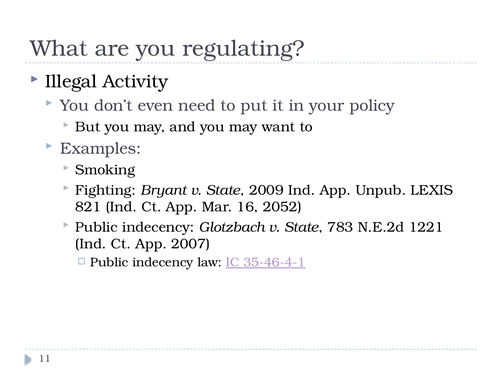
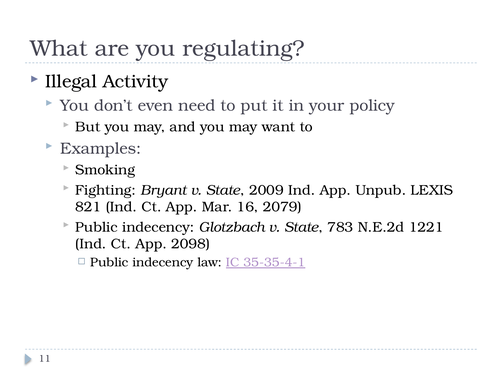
2052: 2052 -> 2079
2007: 2007 -> 2098
35-46-4-1: 35-46-4-1 -> 35-35-4-1
